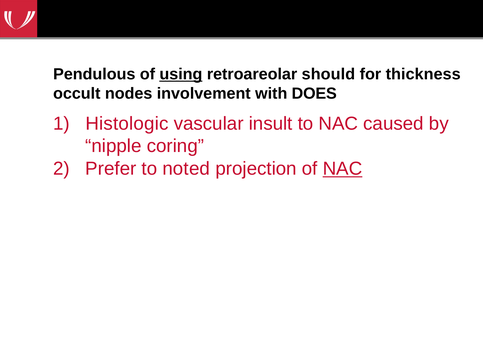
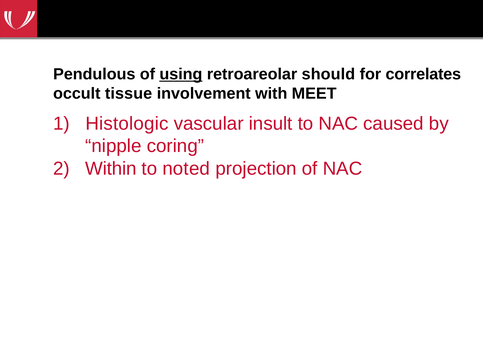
thickness: thickness -> correlates
nodes: nodes -> tissue
DOES: DOES -> MEET
Prefer: Prefer -> Within
NAC at (343, 169) underline: present -> none
